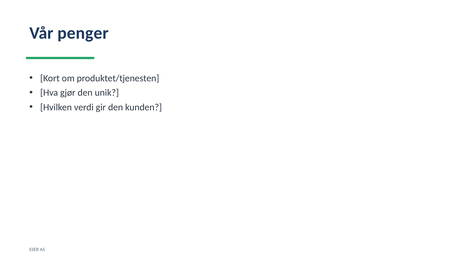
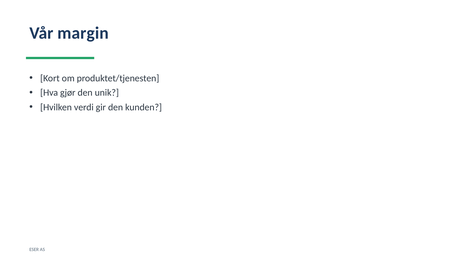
penger: penger -> margin
